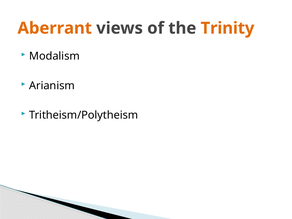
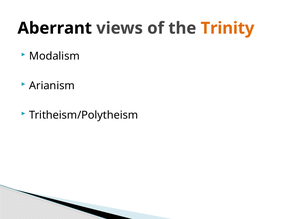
Aberrant colour: orange -> black
